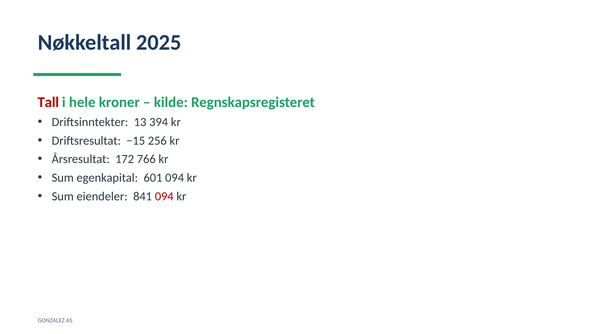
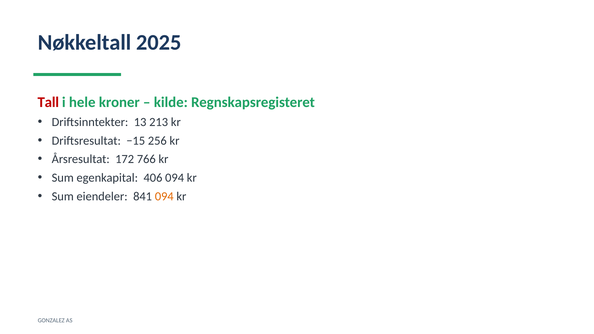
394: 394 -> 213
601: 601 -> 406
094 at (164, 196) colour: red -> orange
